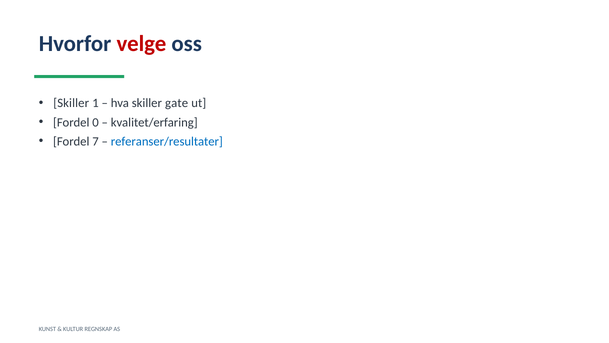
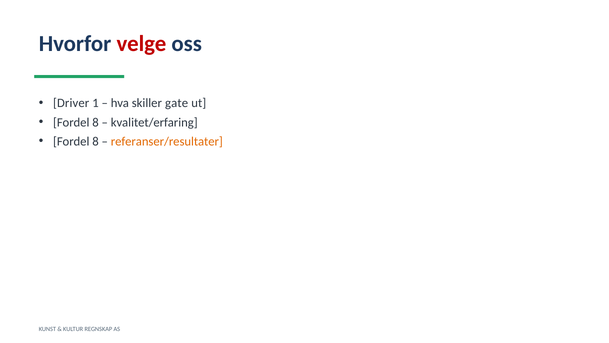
Skiller at (71, 103): Skiller -> Driver
0 at (95, 122): 0 -> 8
7 at (95, 141): 7 -> 8
referanser/resultater colour: blue -> orange
